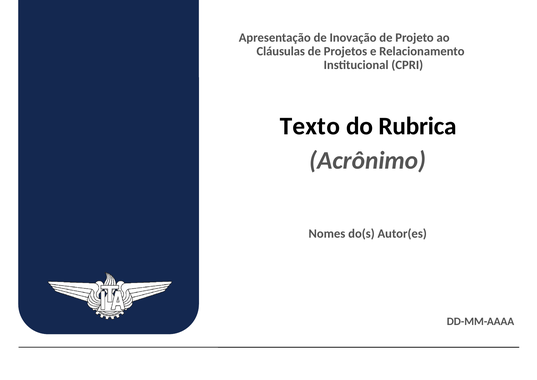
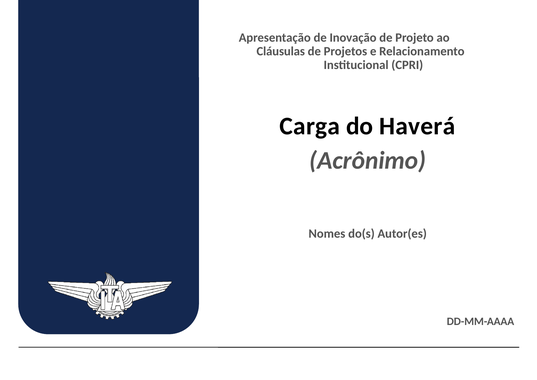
Texto: Texto -> Carga
Rubrica: Rubrica -> Haverá
